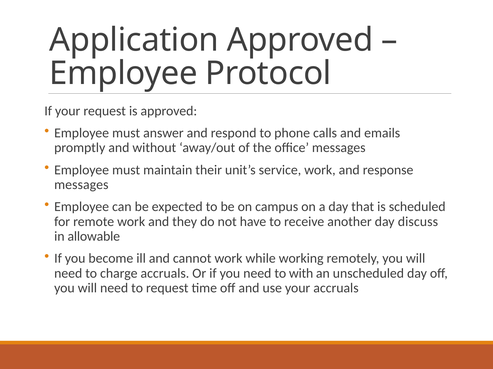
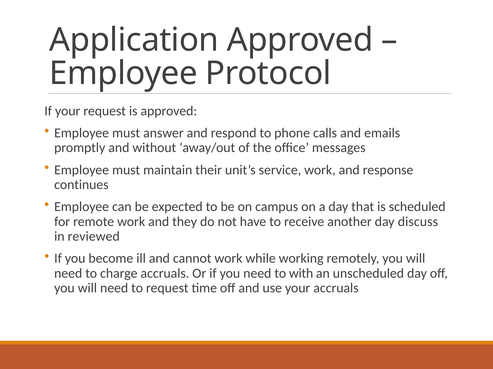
messages at (81, 185): messages -> continues
allowable: allowable -> reviewed
